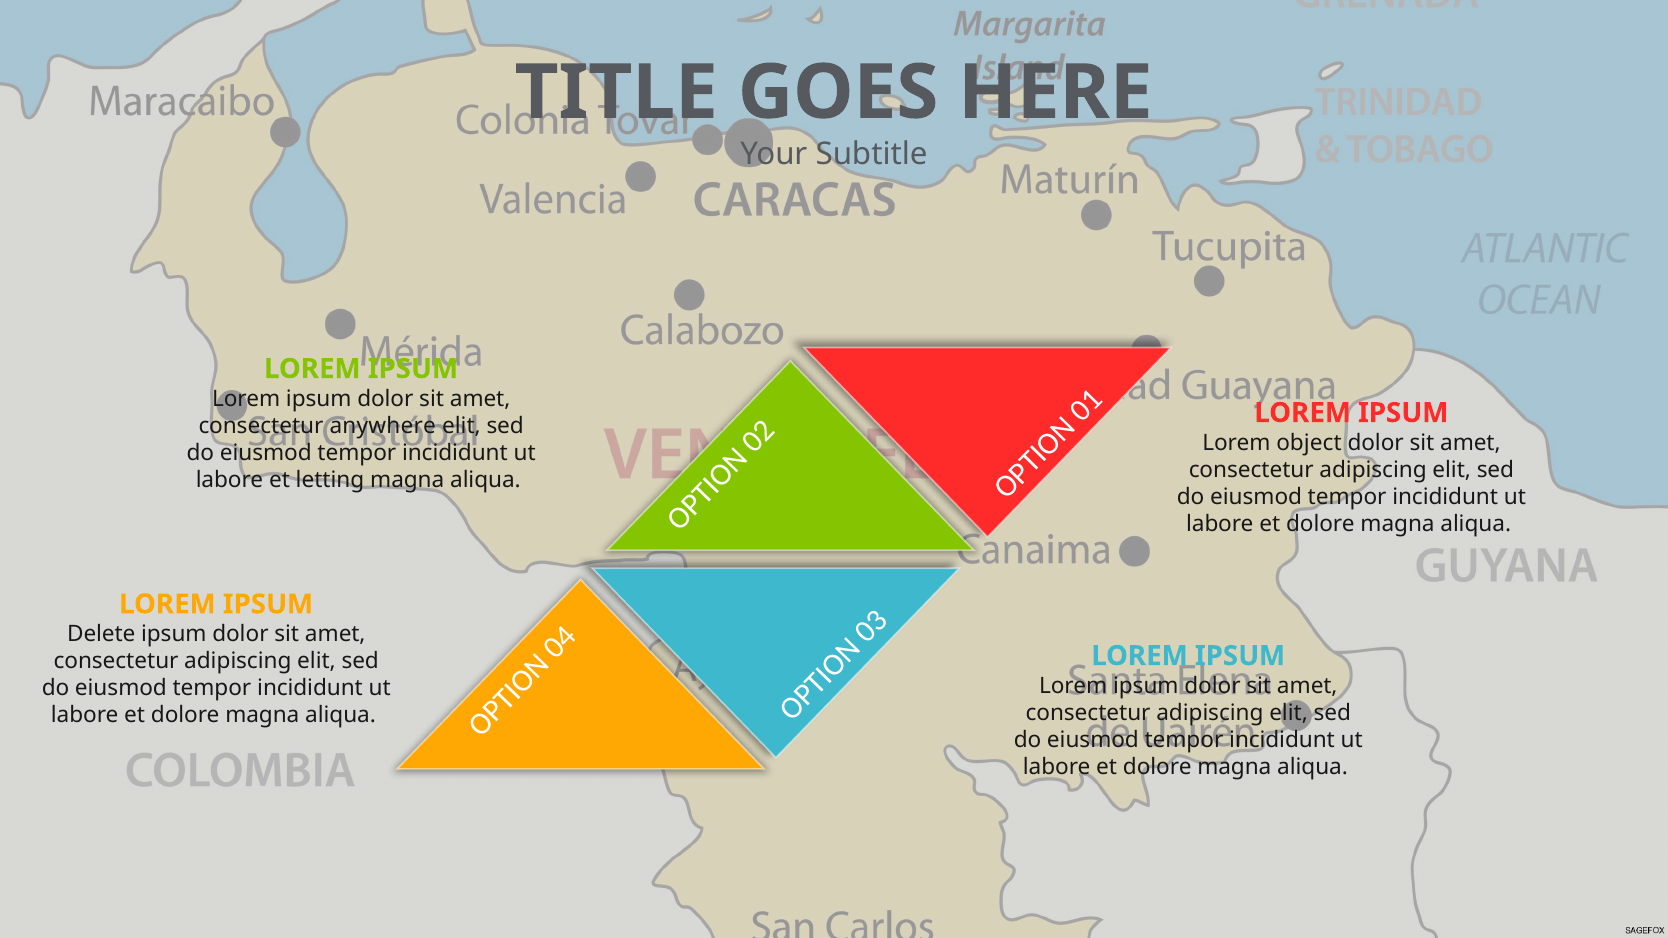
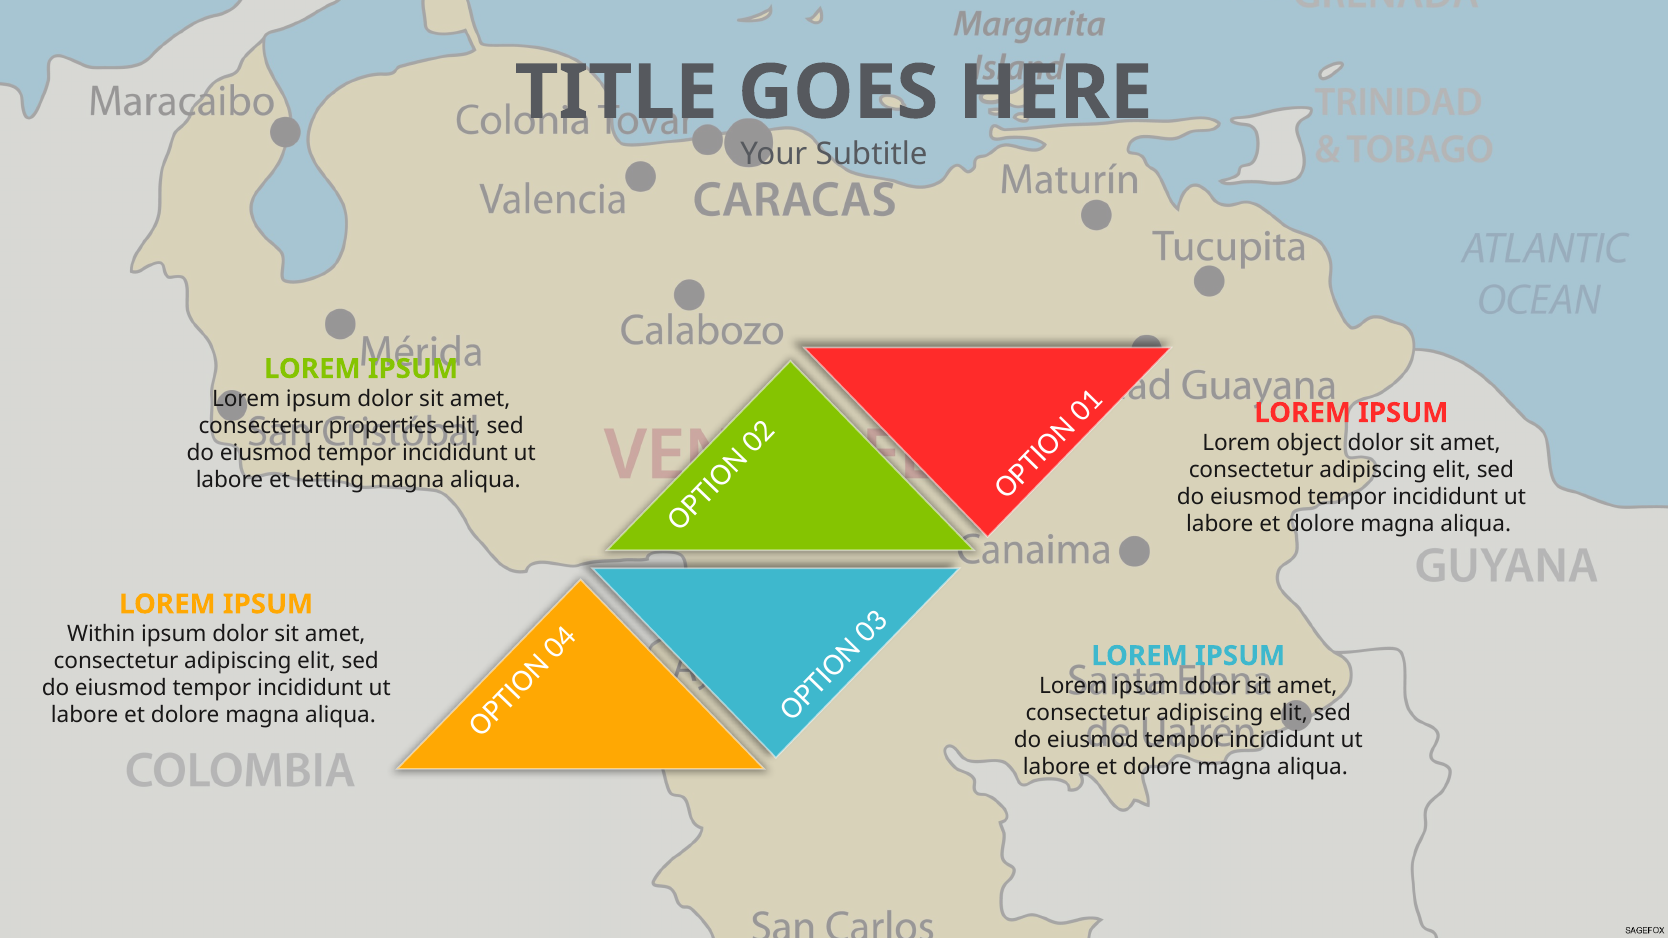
anywhere: anywhere -> properties
Delete: Delete -> Within
